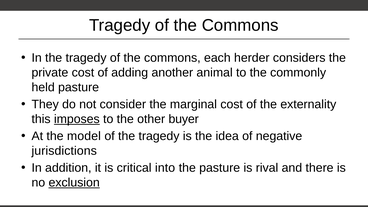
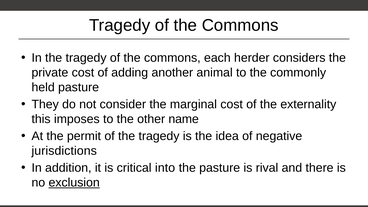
imposes underline: present -> none
buyer: buyer -> name
model: model -> permit
